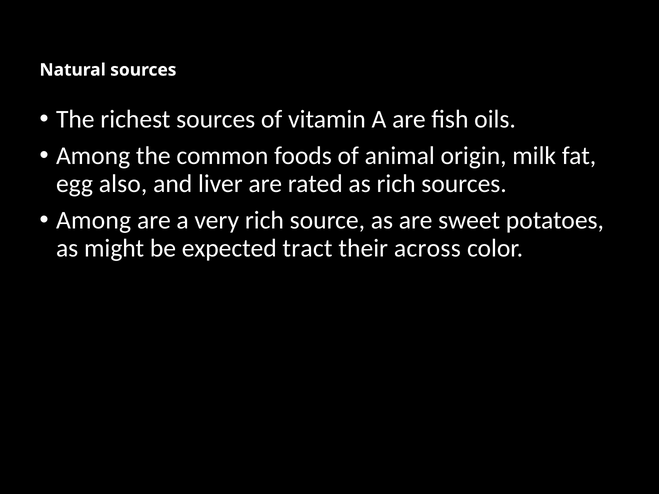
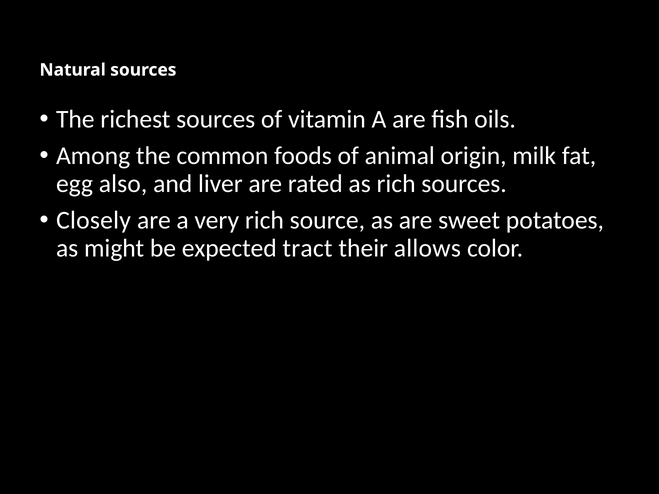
Among at (94, 221): Among -> Closely
across: across -> allows
